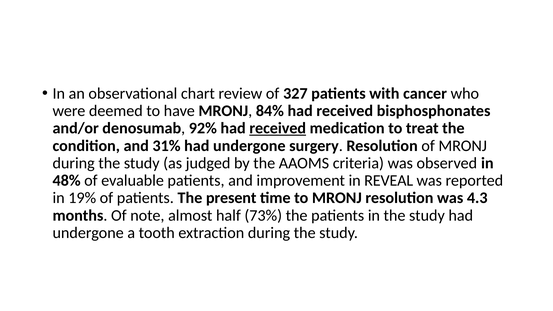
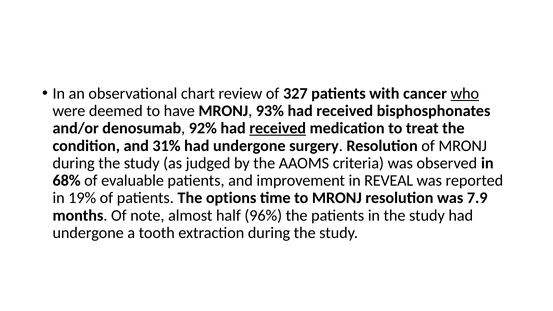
who underline: none -> present
84%: 84% -> 93%
48%: 48% -> 68%
present: present -> options
4.3: 4.3 -> 7.9
73%: 73% -> 96%
